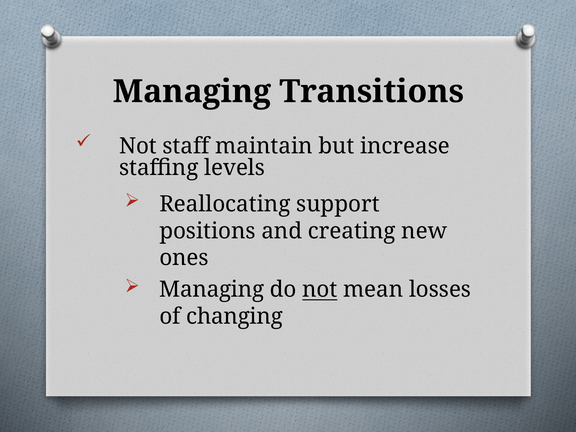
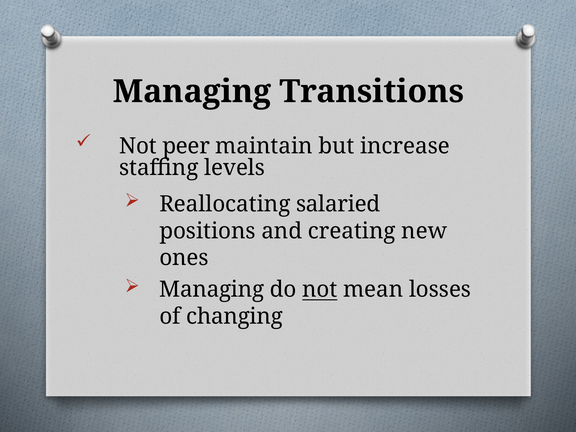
staff: staff -> peer
support: support -> salaried
